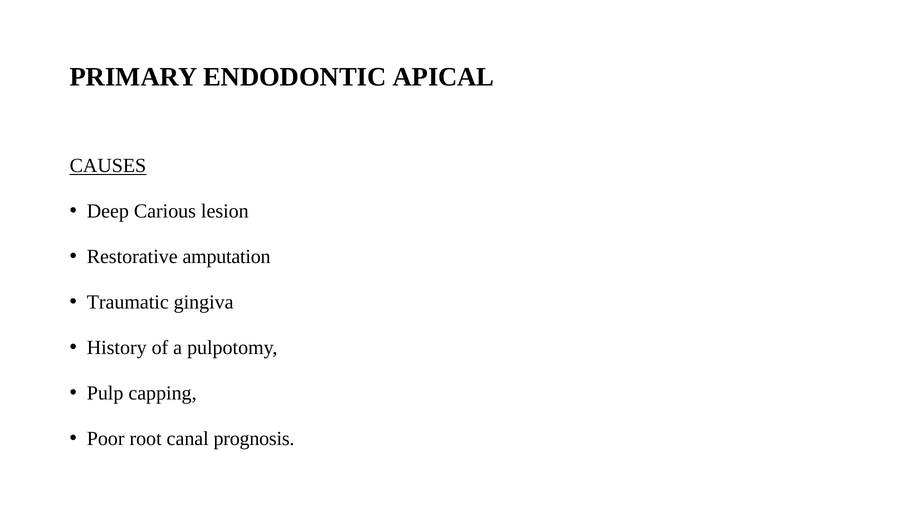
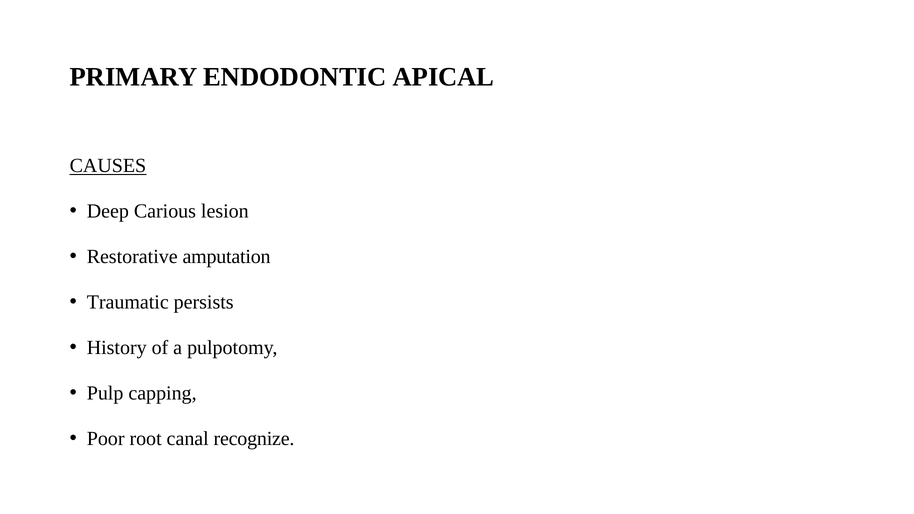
gingiva: gingiva -> persists
prognosis: prognosis -> recognize
